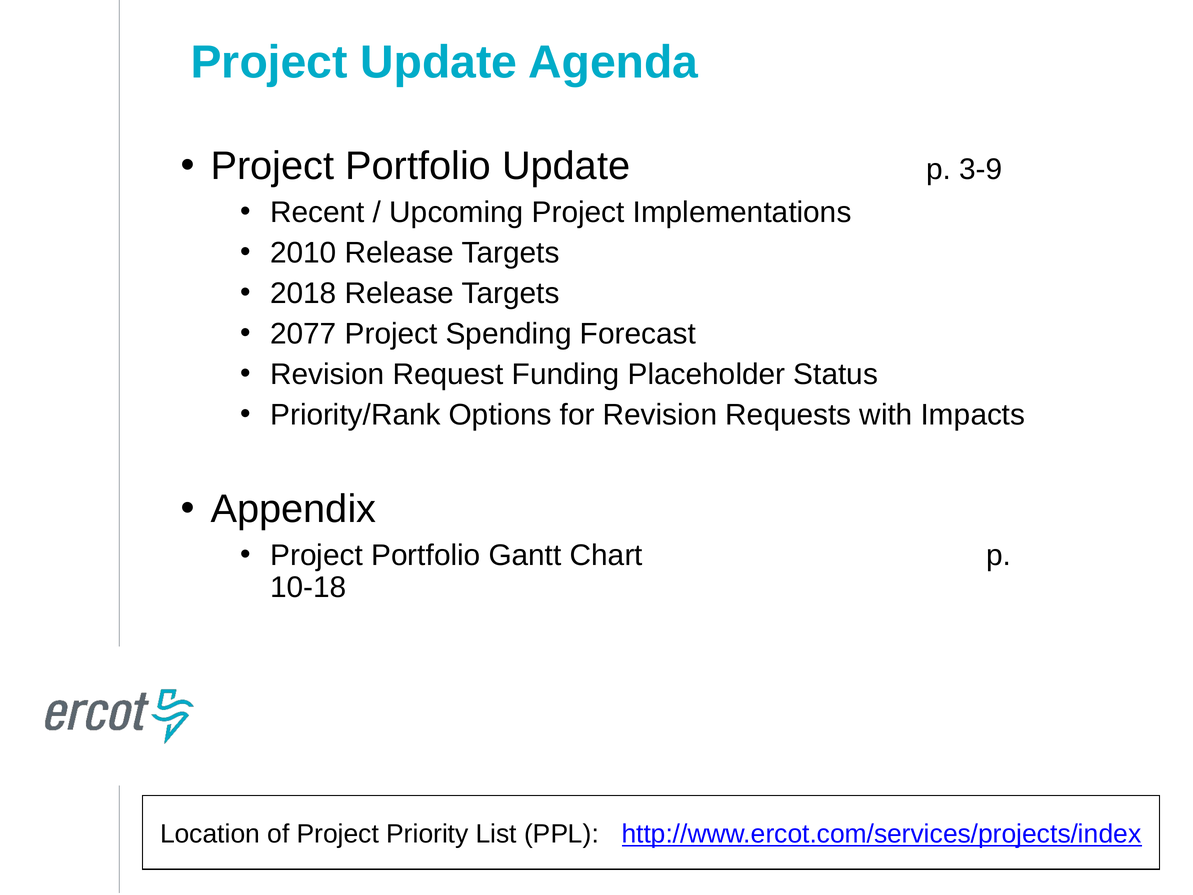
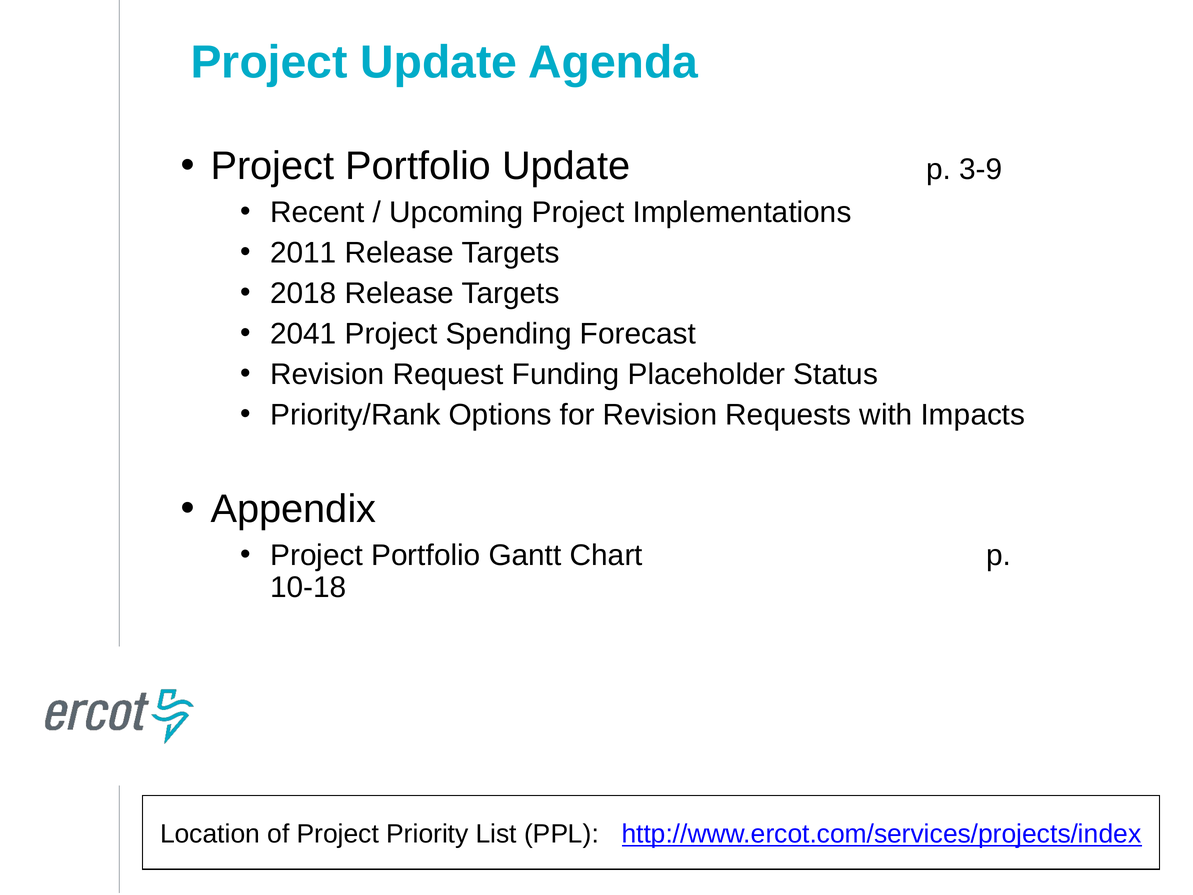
2010: 2010 -> 2011
2077: 2077 -> 2041
